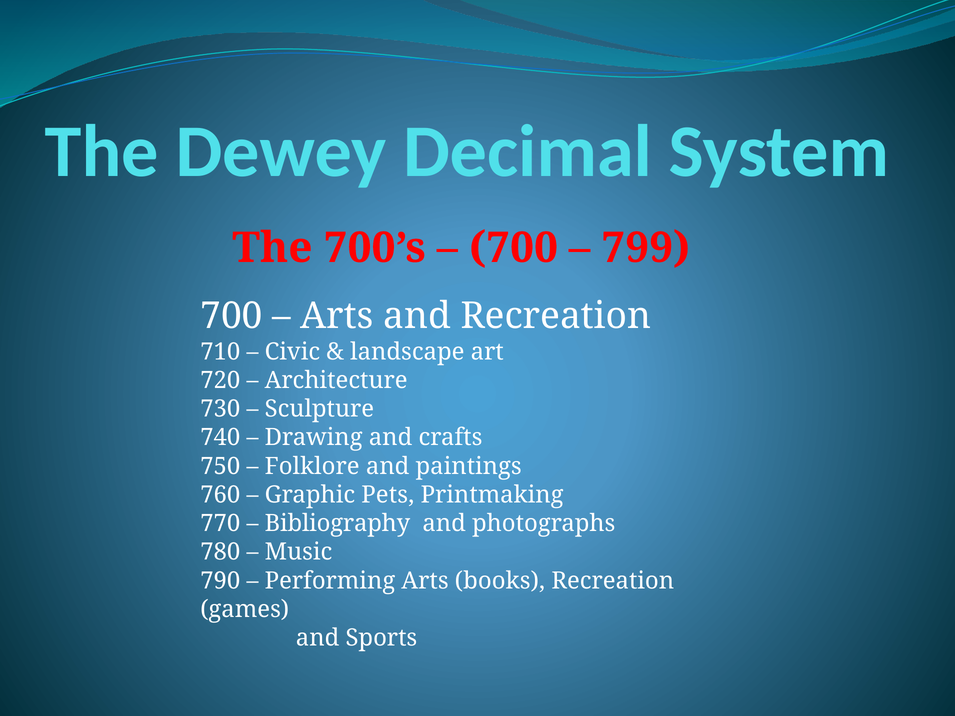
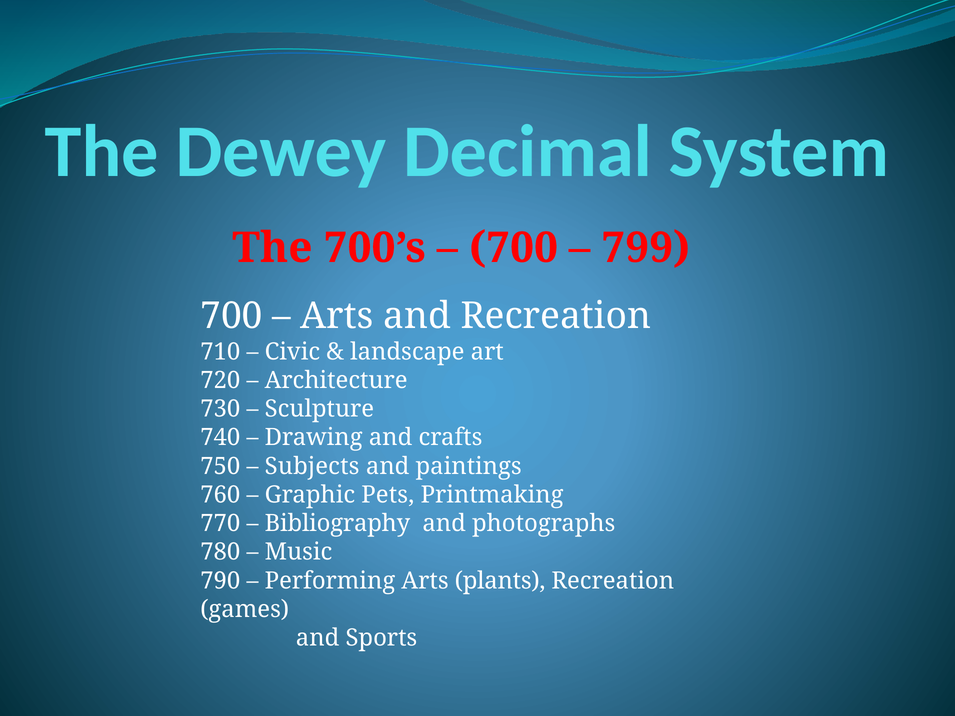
Folklore: Folklore -> Subjects
books: books -> plants
